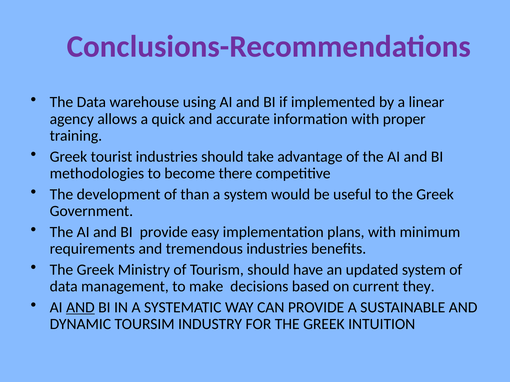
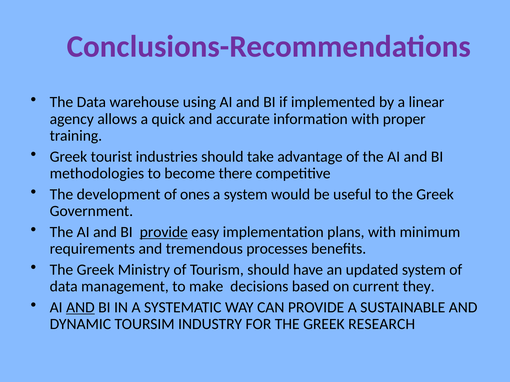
than: than -> ones
provide at (164, 232) underline: none -> present
tremendous industries: industries -> processes
INTUITION: INTUITION -> RESEARCH
